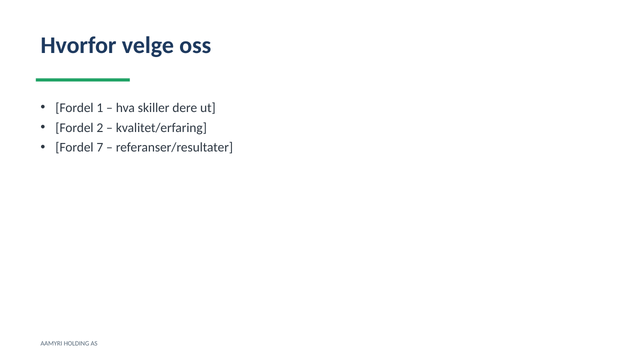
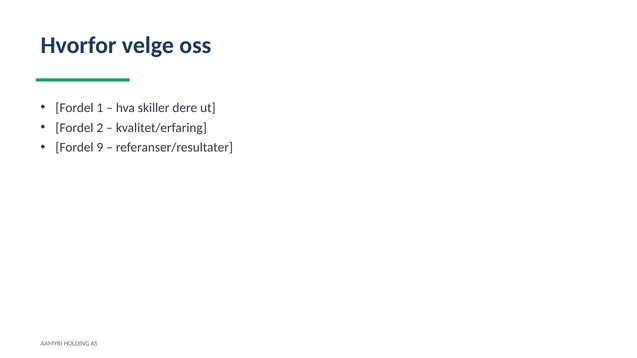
7: 7 -> 9
